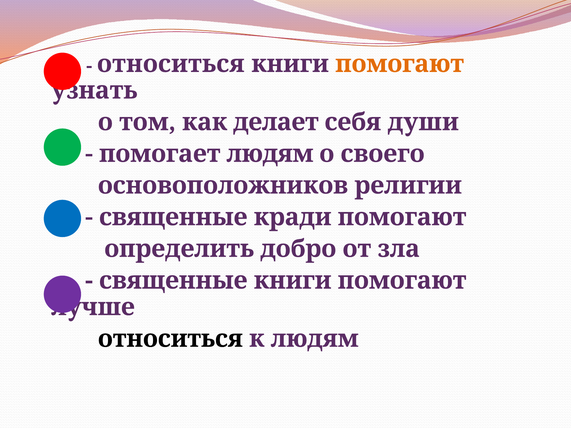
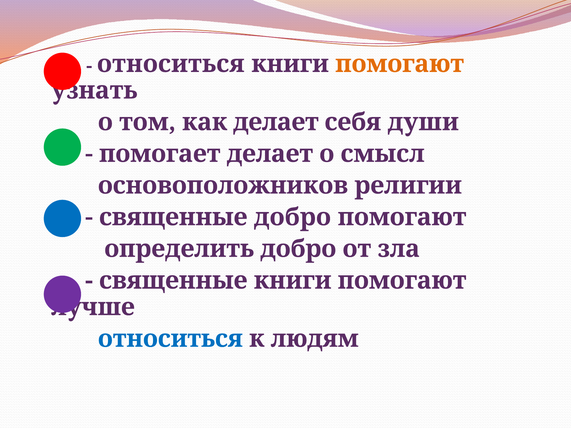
помогает людям: людям -> делает
своего: своего -> смысл
священные кради: кради -> добро
относиться at (170, 339) colour: black -> blue
